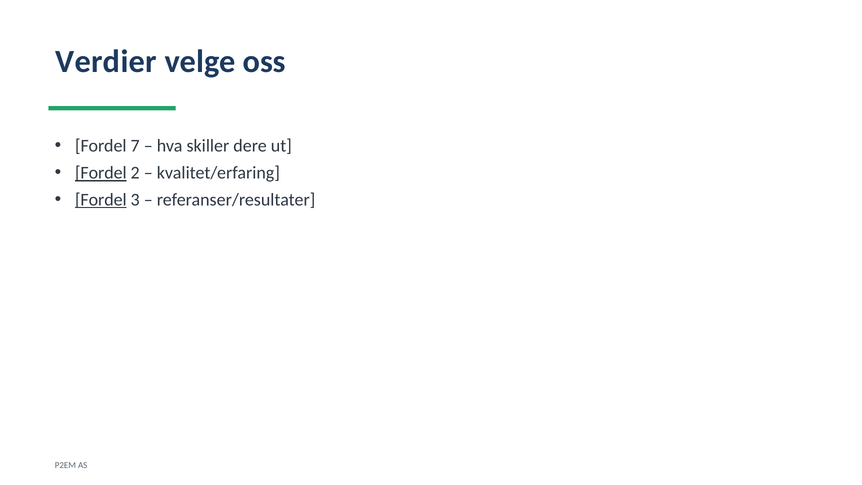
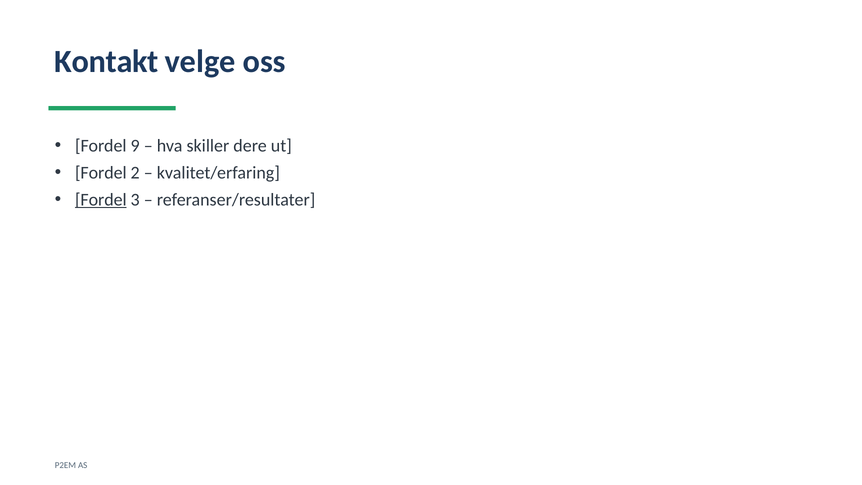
Verdier: Verdier -> Kontakt
7: 7 -> 9
Fordel at (101, 173) underline: present -> none
